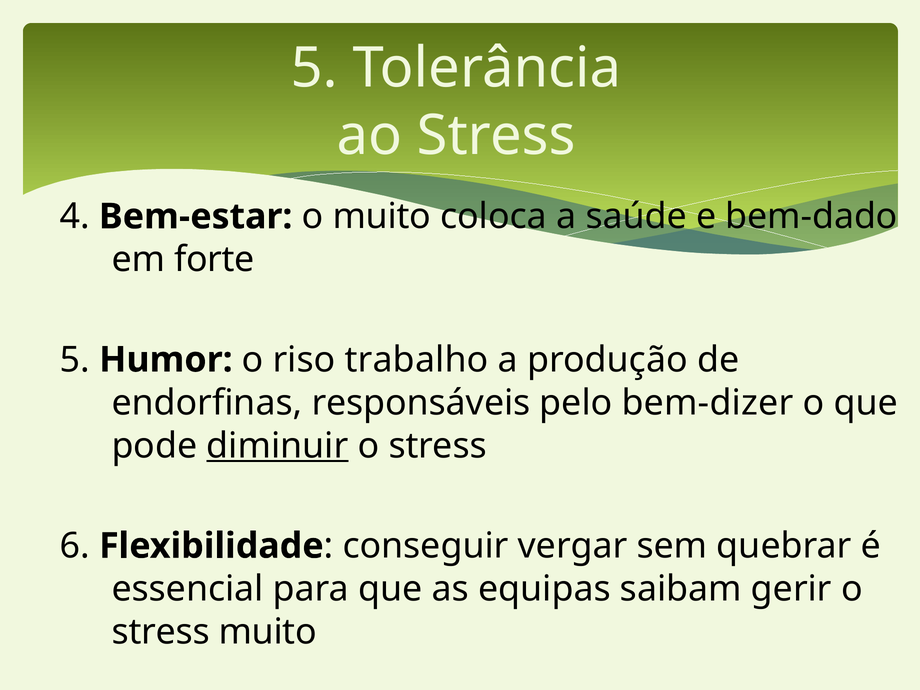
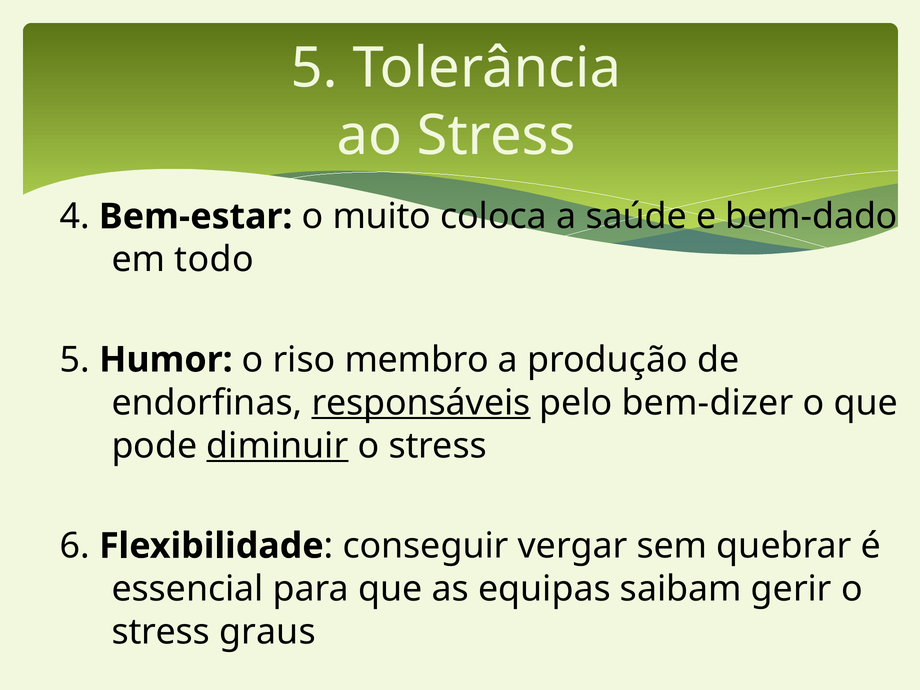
forte: forte -> todo
riso trabalho: trabalho -> membro
responsáveis underline: none -> present
stress muito: muito -> graus
